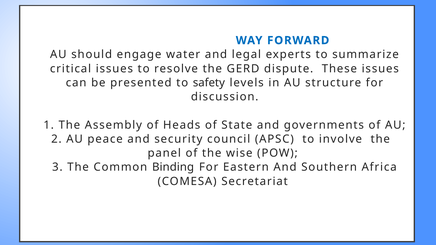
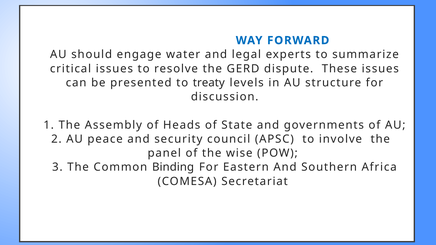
safety: safety -> treaty
